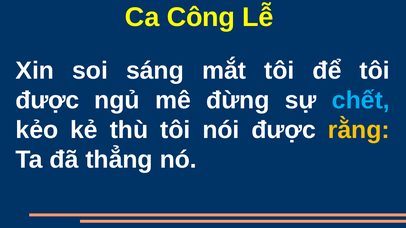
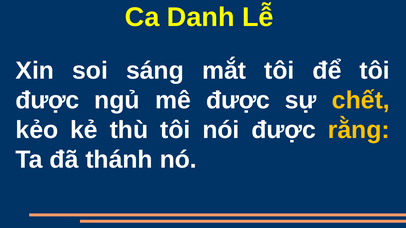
Công: Công -> Danh
mê đừng: đừng -> được
chết colour: light blue -> yellow
thẳng: thẳng -> thánh
